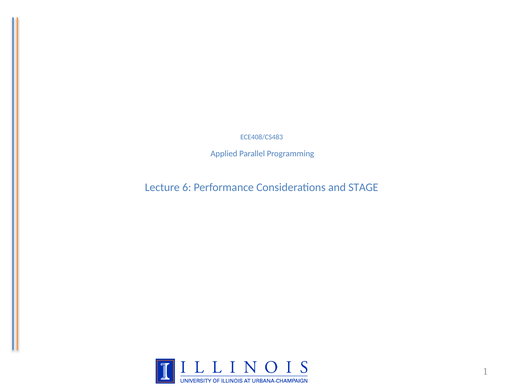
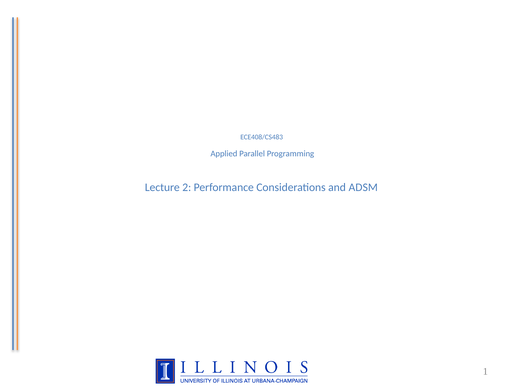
6: 6 -> 2
STAGE: STAGE -> ADSM
